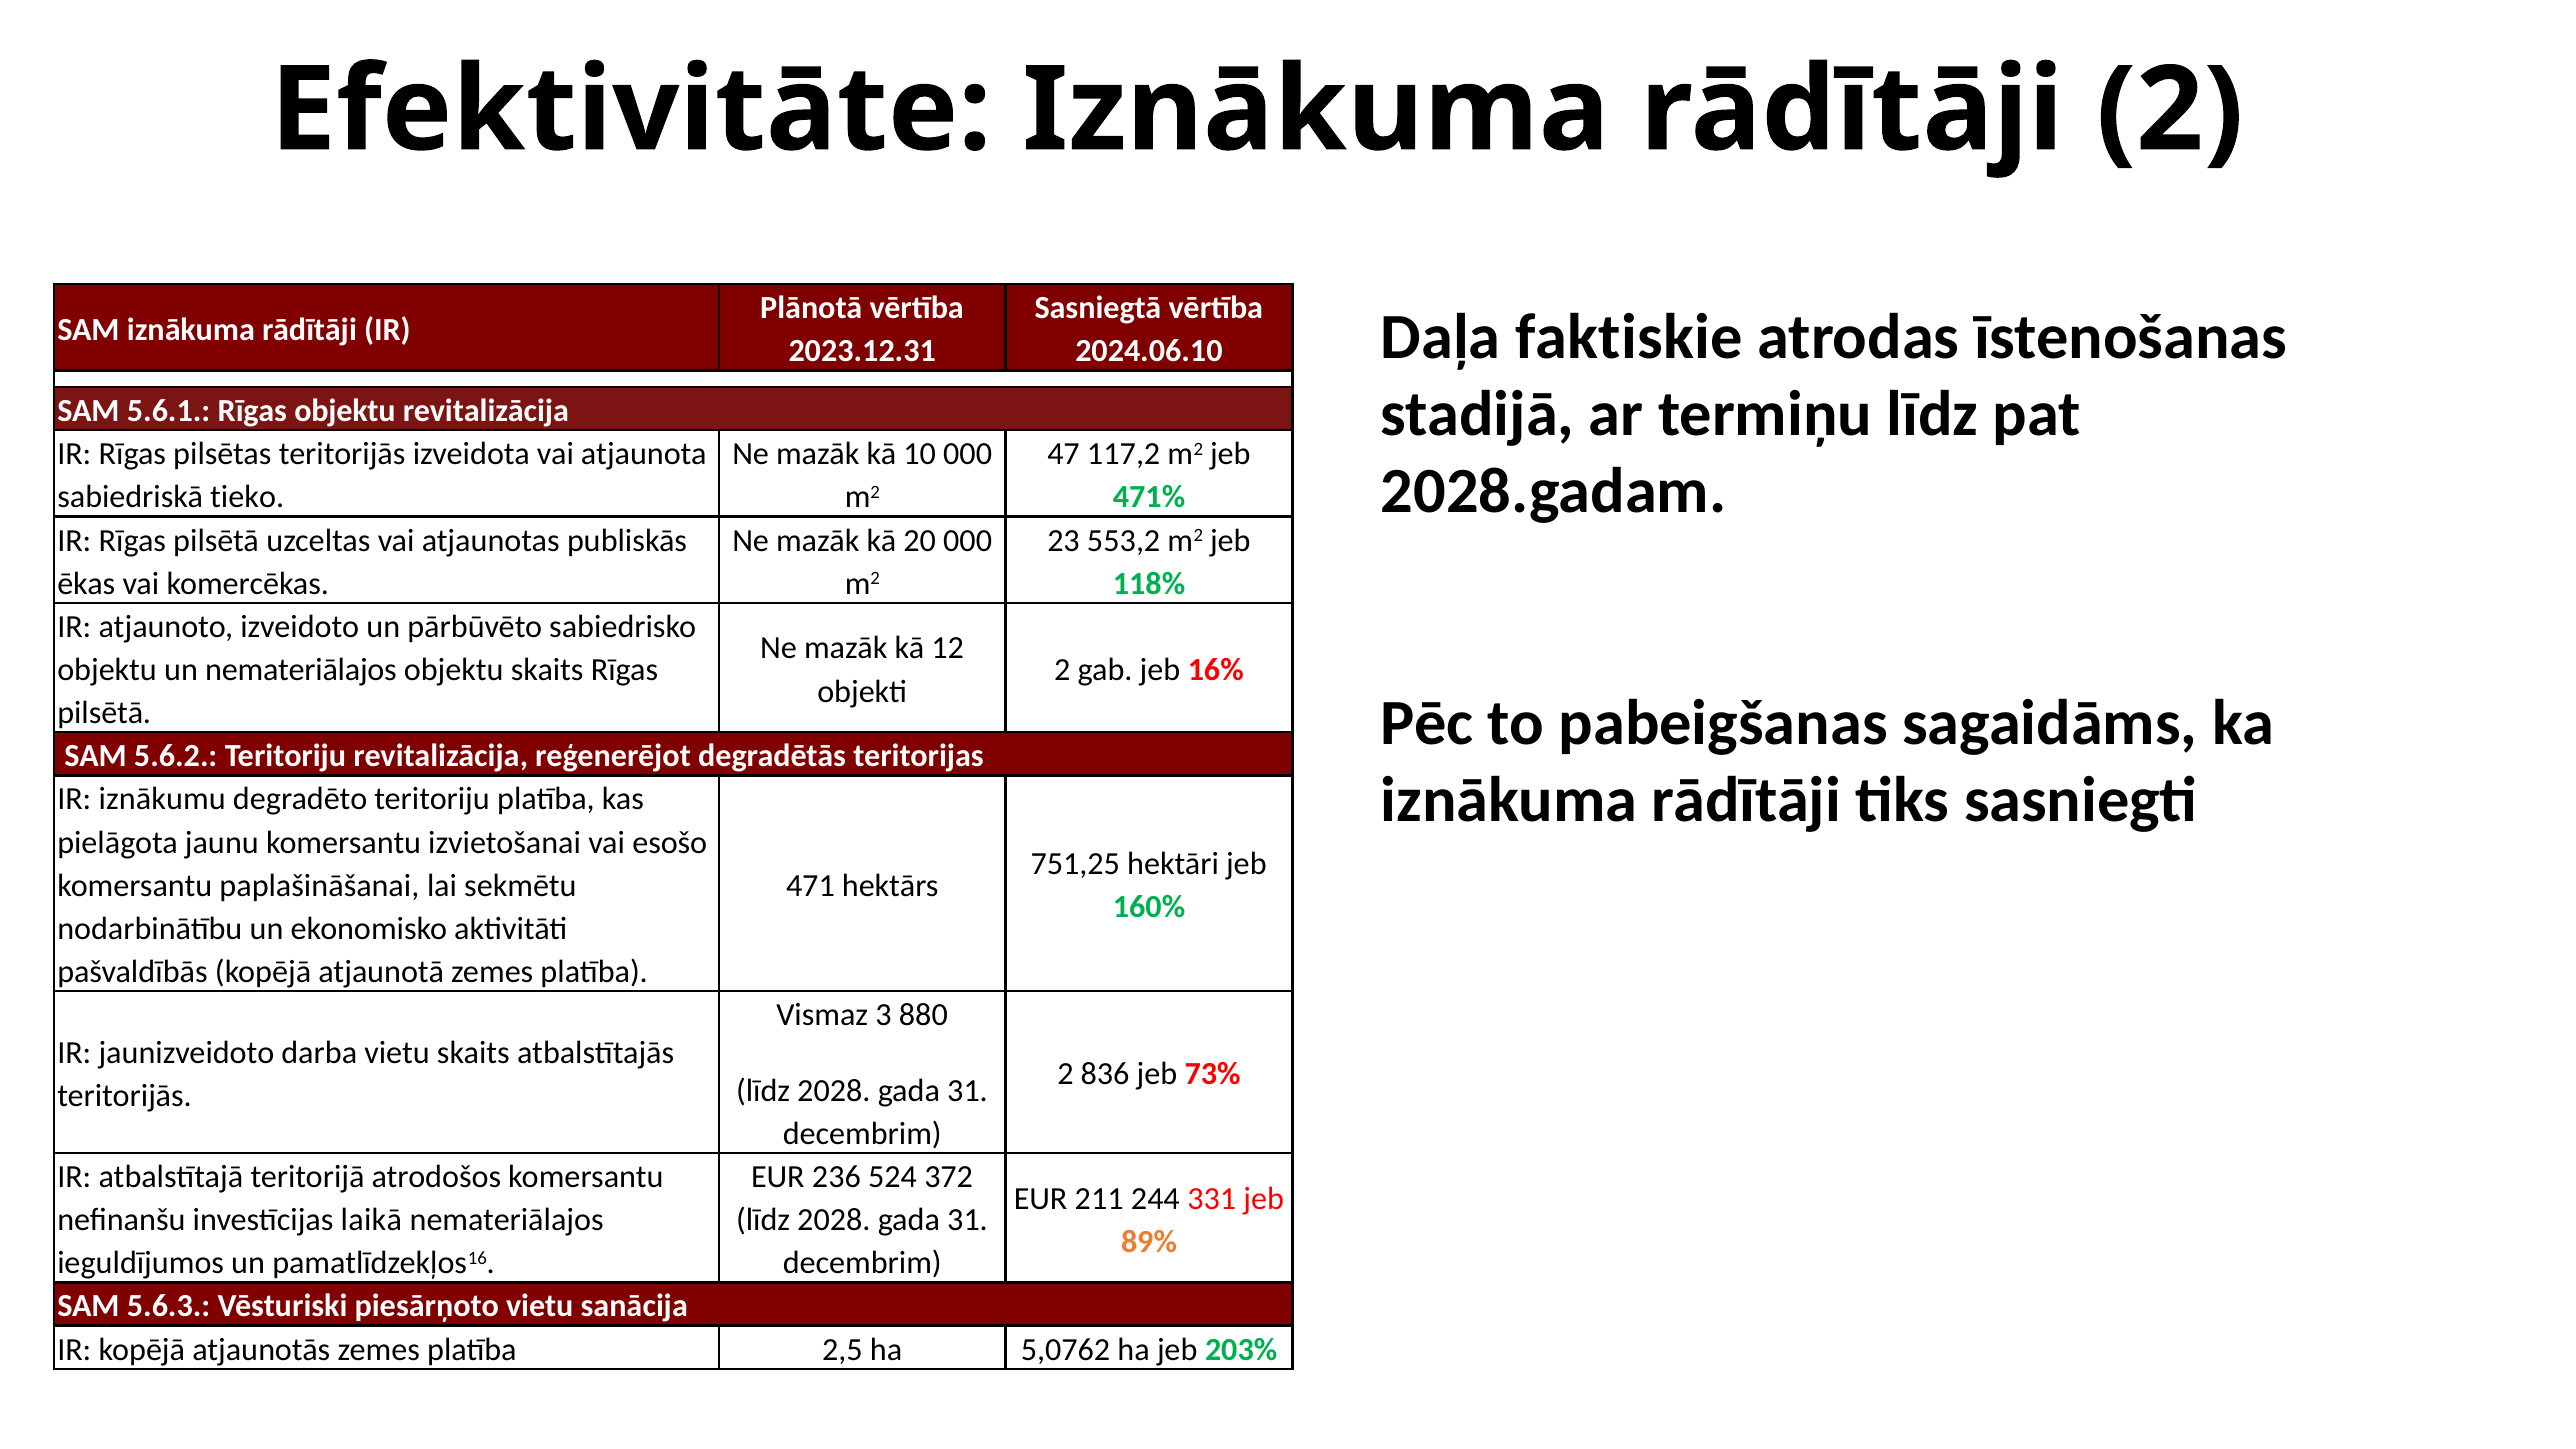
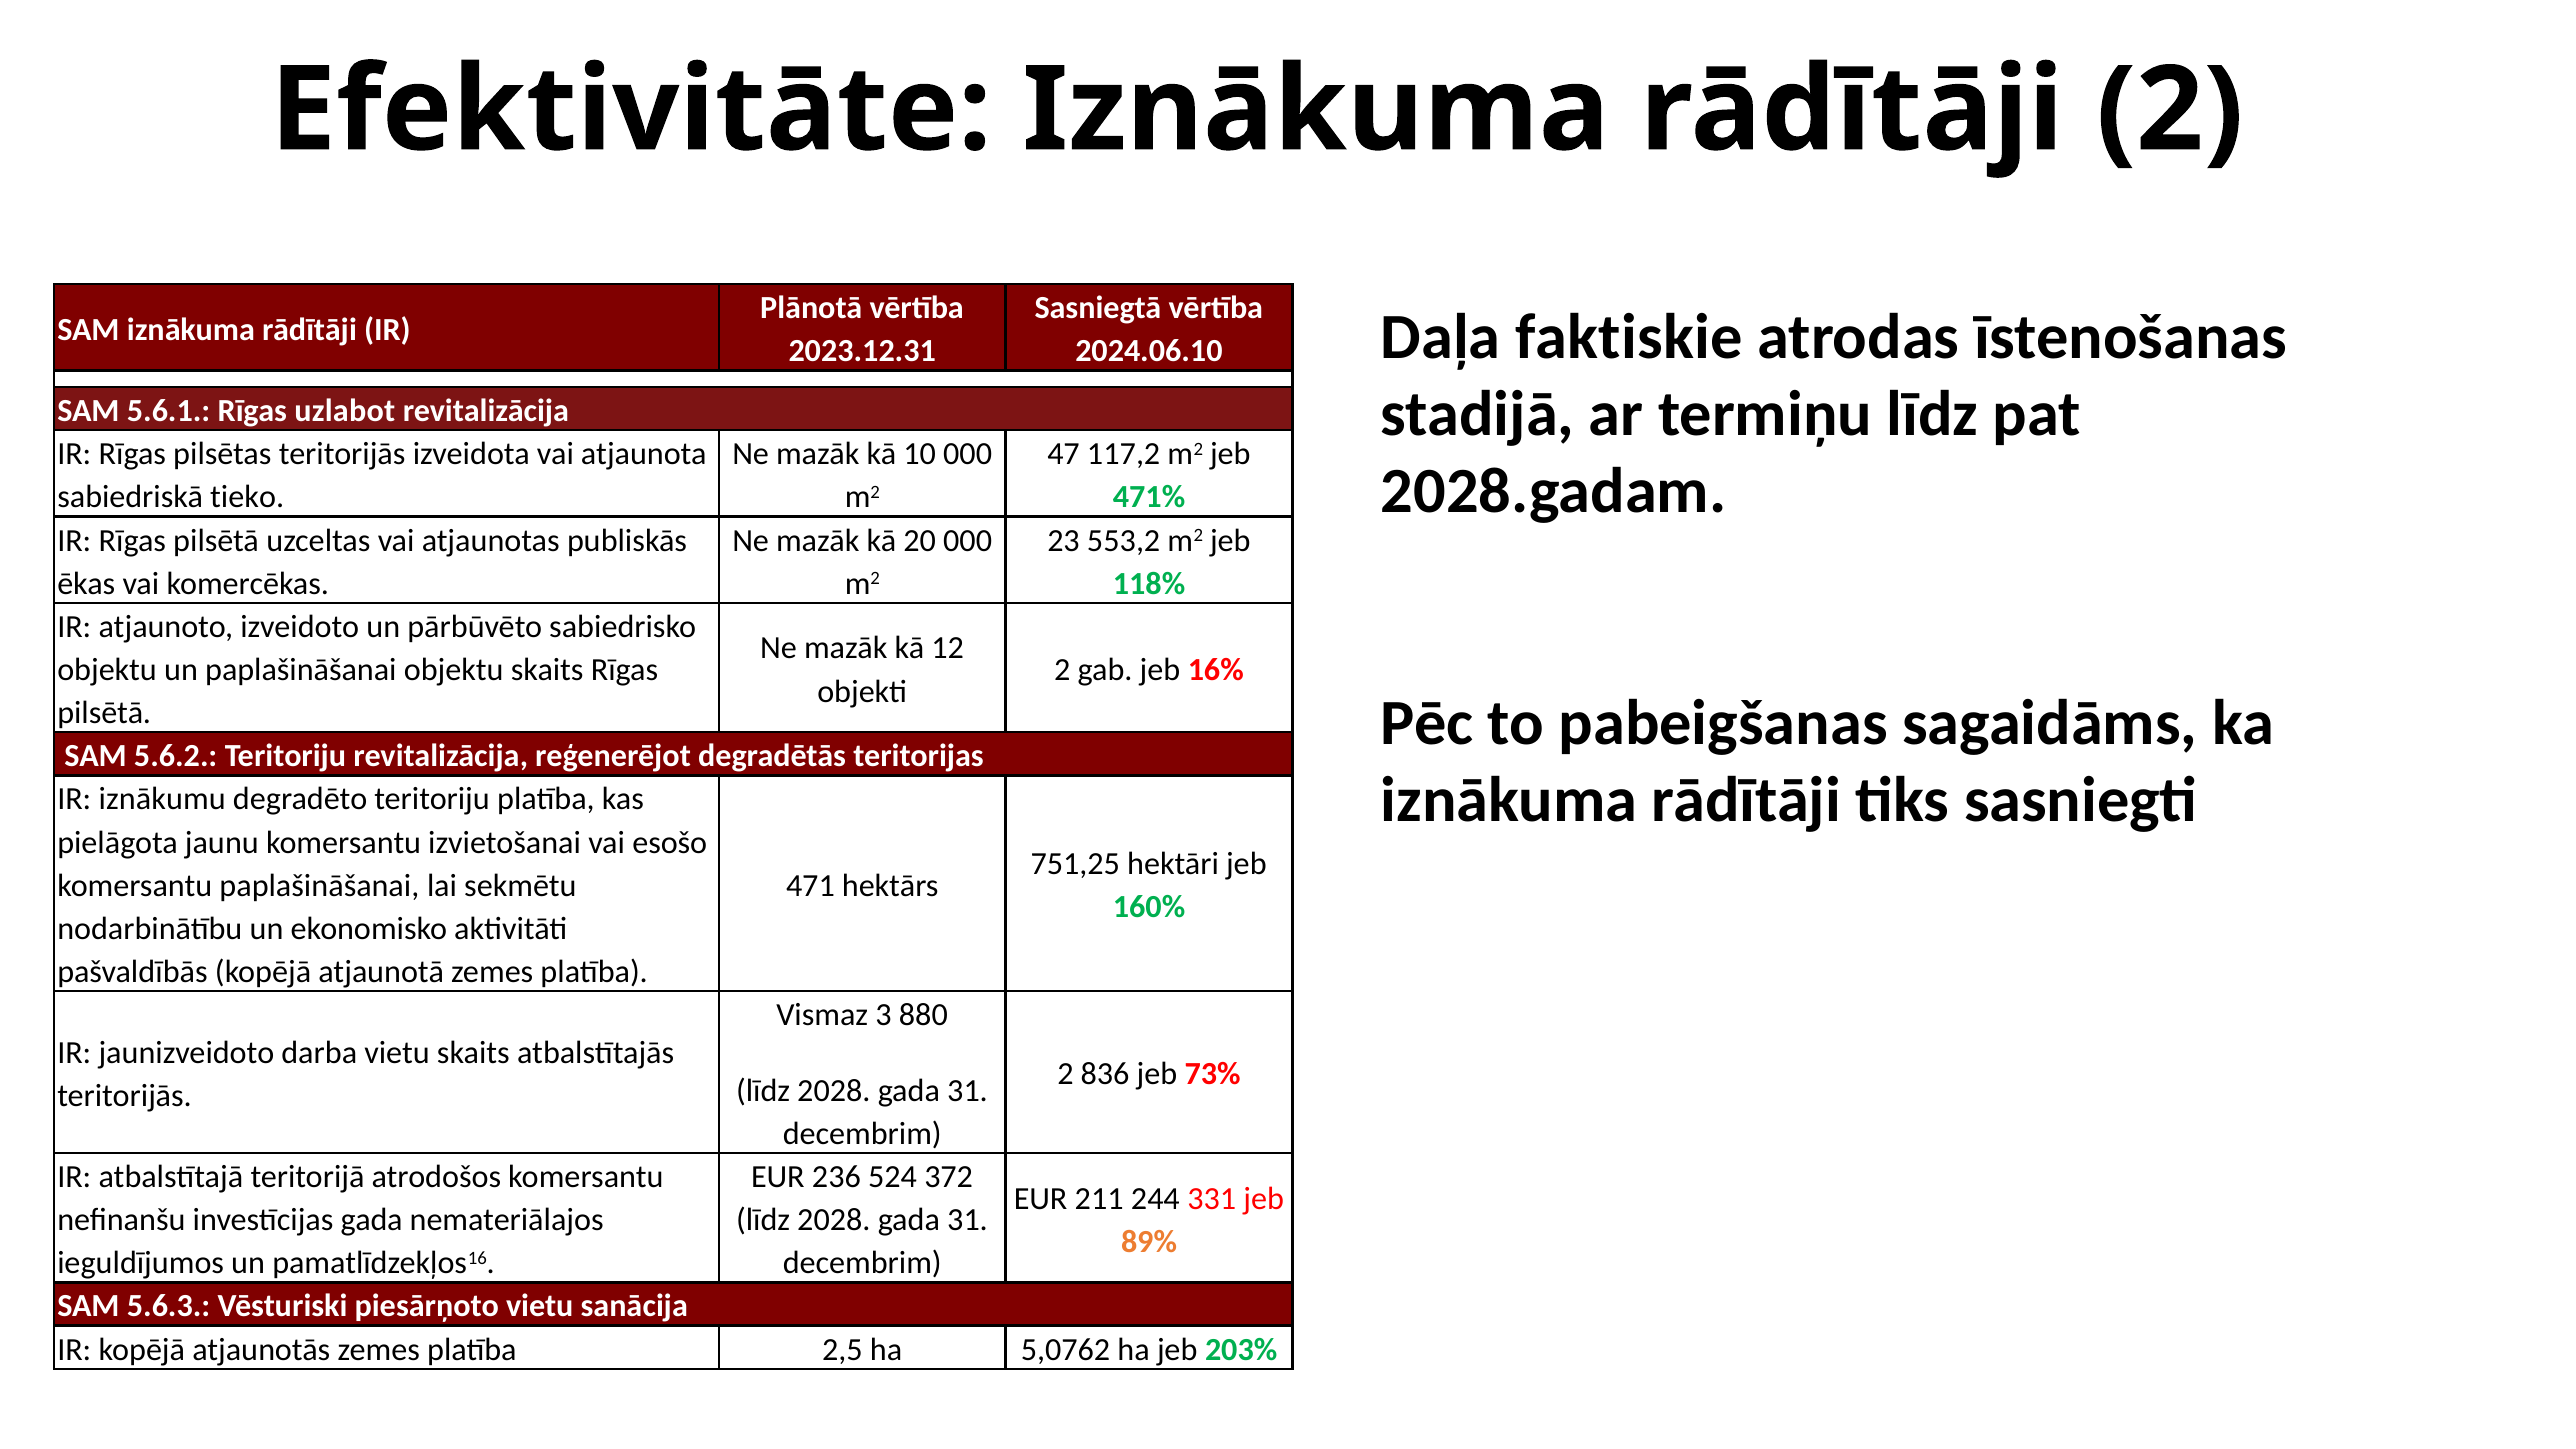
Rīgas objektu: objektu -> uzlabot
un nemateriālajos: nemateriālajos -> paplašināšanai
investīcijas laikā: laikā -> gada
